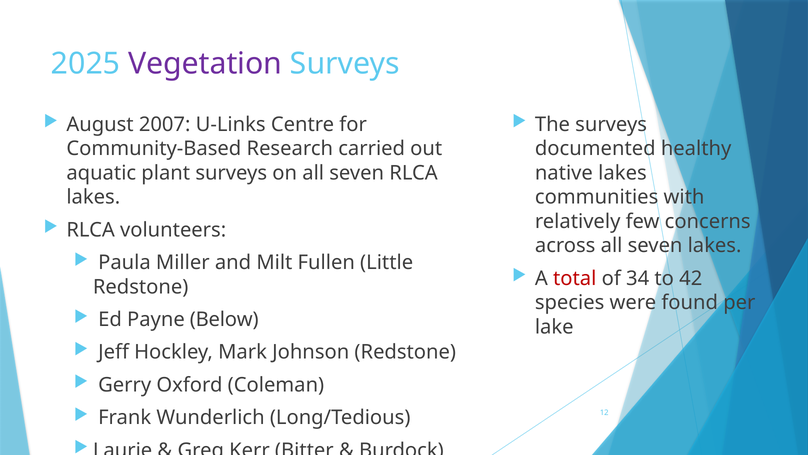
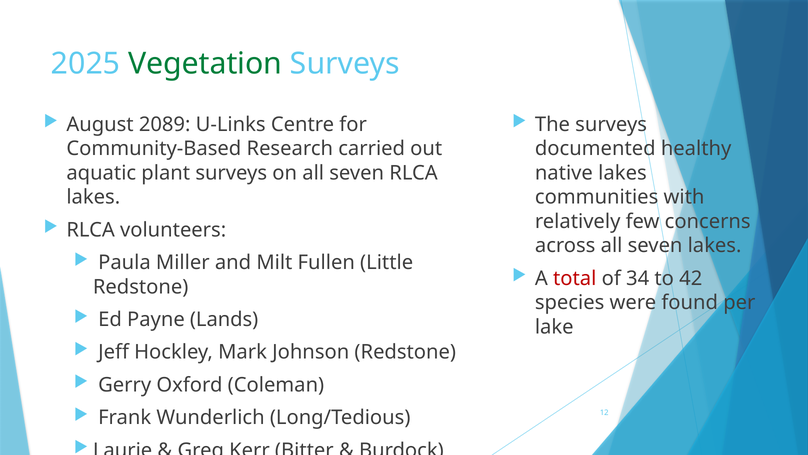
Vegetation colour: purple -> green
2007: 2007 -> 2089
Below: Below -> Lands
